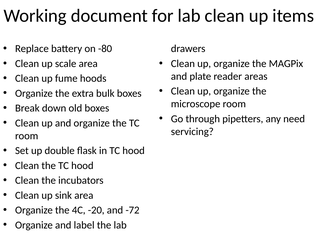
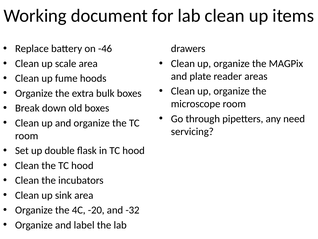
-80: -80 -> -46
-72: -72 -> -32
